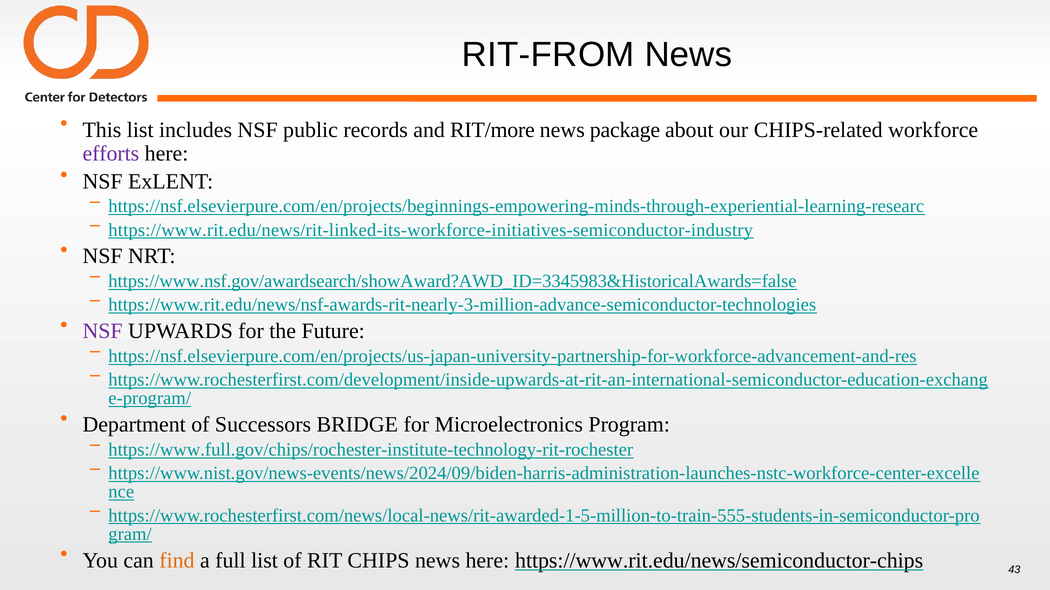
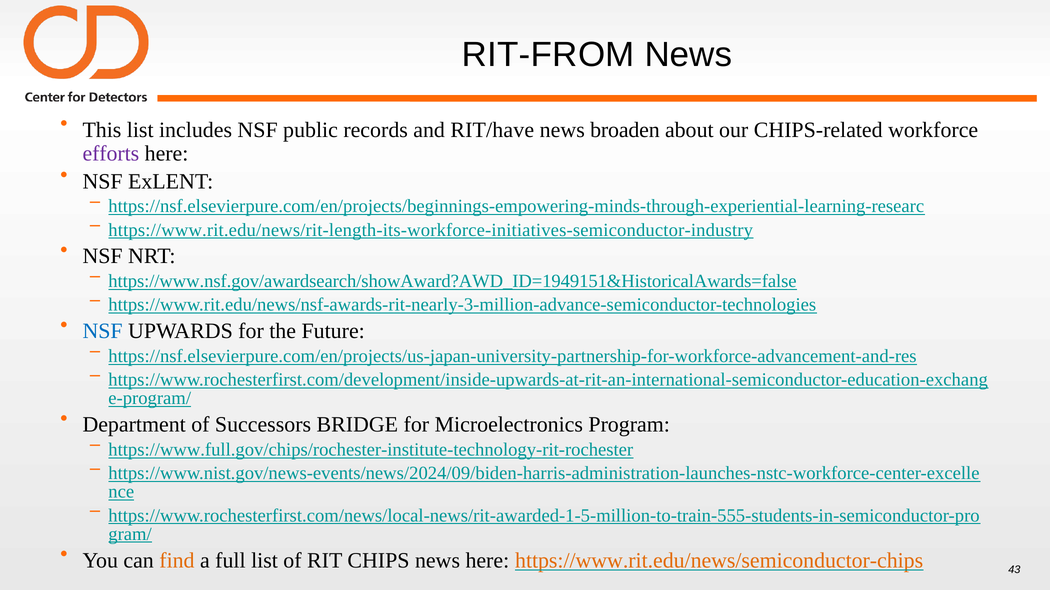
RIT/more: RIT/more -> RIT/have
package: package -> broaden
https://www.rit.edu/news/rit-linked-its-workforce-initiatives-semiconductor-industry: https://www.rit.edu/news/rit-linked-its-workforce-initiatives-semiconductor-industry -> https://www.rit.edu/news/rit-length-its-workforce-initiatives-semiconductor-industry
https://www.nsf.gov/awardsearch/showAward?AWD_ID=3345983&HistoricalAwards=false: https://www.nsf.gov/awardsearch/showAward?AWD_ID=3345983&HistoricalAwards=false -> https://www.nsf.gov/awardsearch/showAward?AWD_ID=1949151&HistoricalAwards=false
NSF at (103, 332) colour: purple -> blue
https://www.rit.edu/news/semiconductor-chips colour: black -> orange
